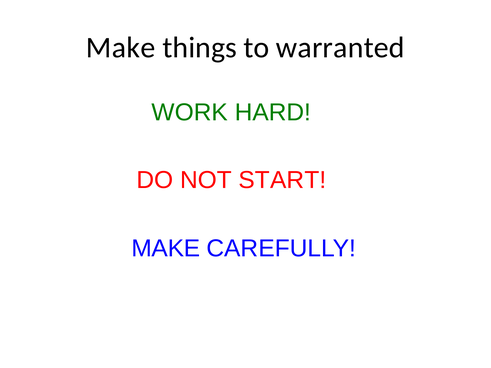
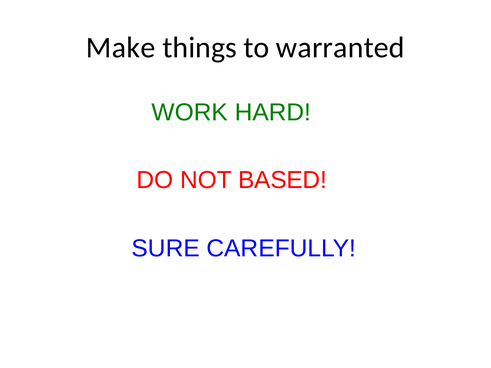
START: START -> BASED
MAKE at (166, 249): MAKE -> SURE
